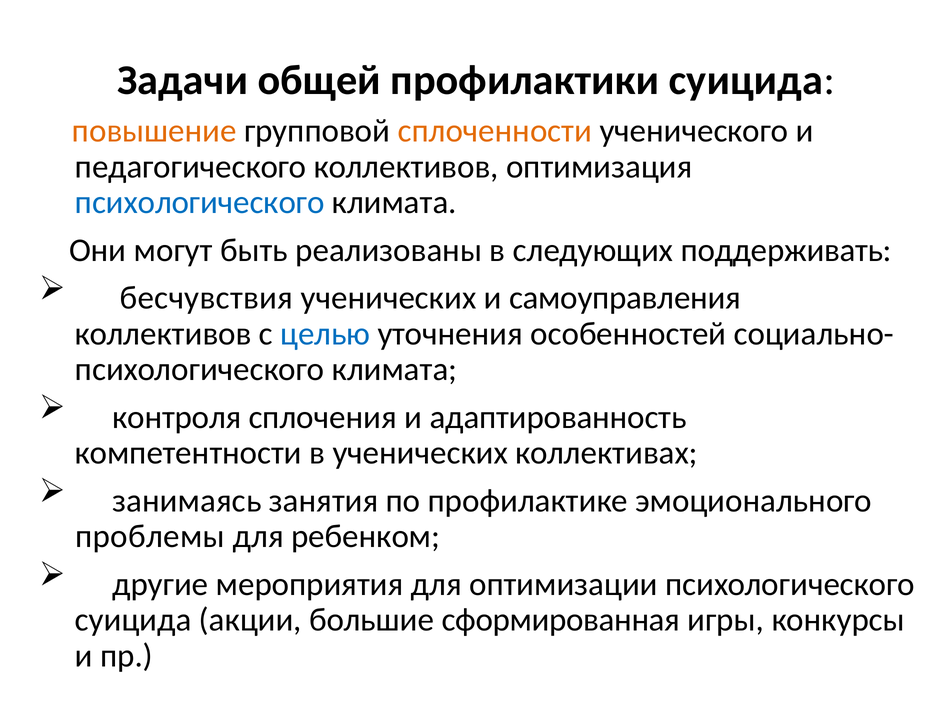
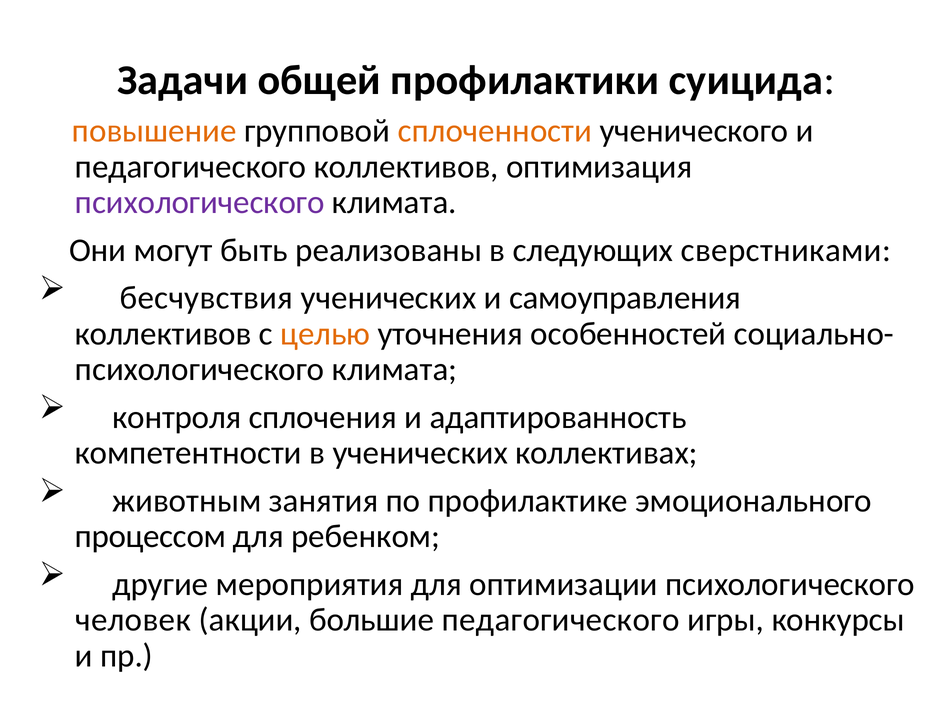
психологического at (200, 202) colour: blue -> purple
поддерживать: поддерживать -> сверстниками
целью colour: blue -> orange
занимаясь: занимаясь -> животным
проблемы: проблемы -> процессом
суицида at (133, 620): суицида -> человек
большие сформированная: сформированная -> педагогического
